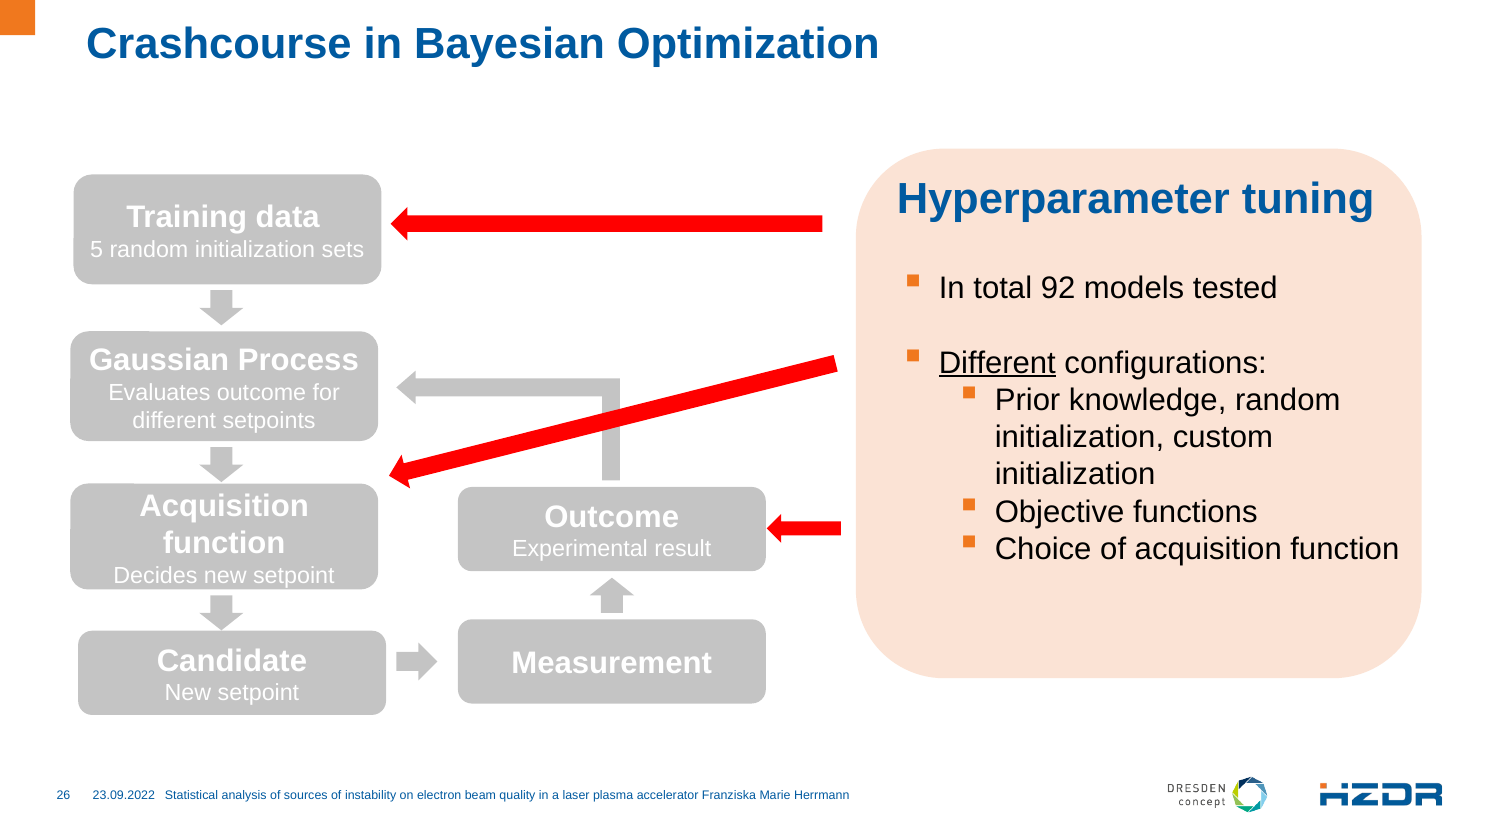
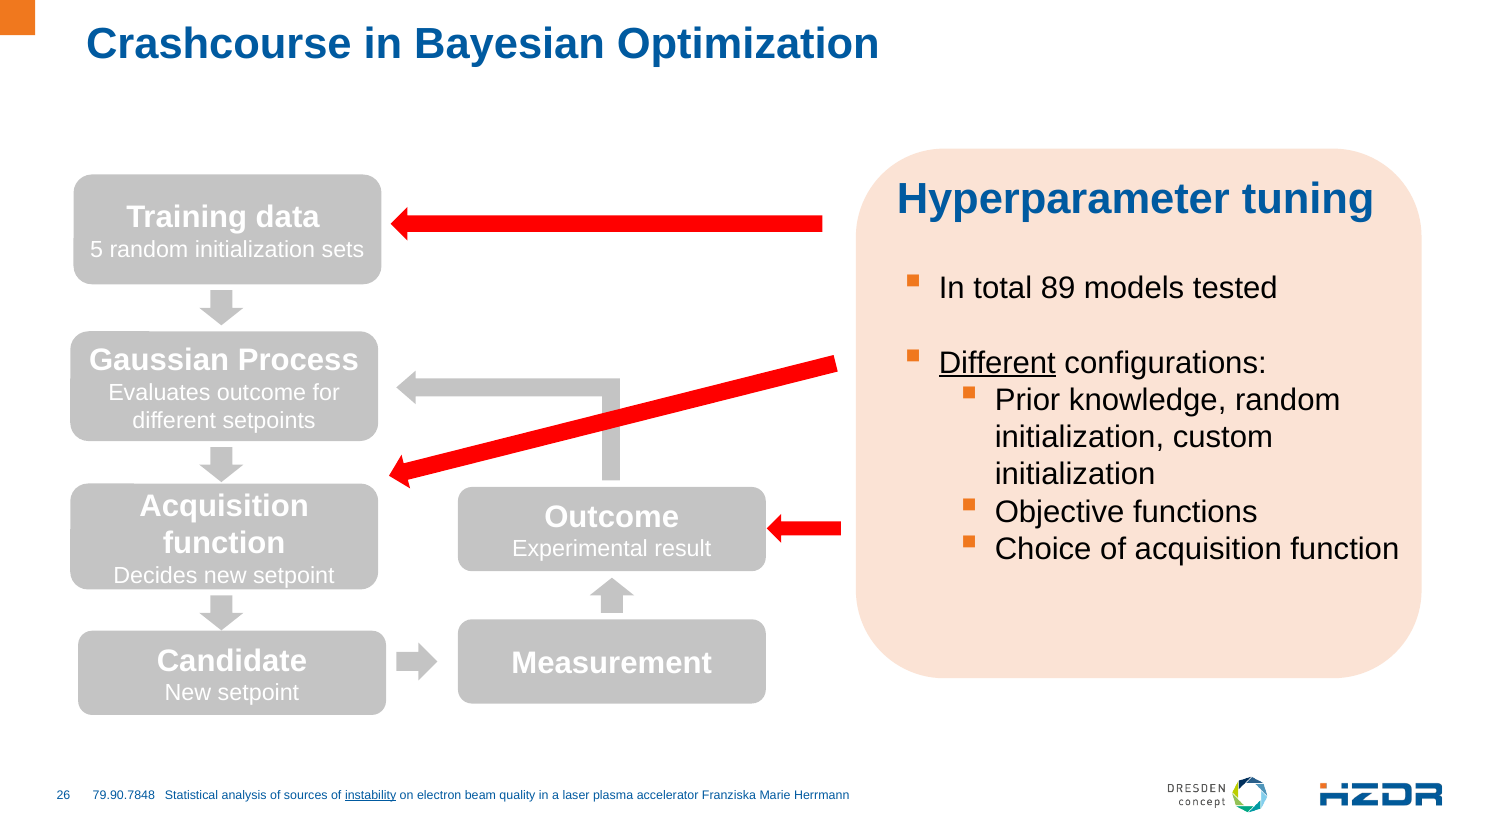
92: 92 -> 89
23.09.2022: 23.09.2022 -> 79.90.7848
instability underline: none -> present
